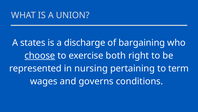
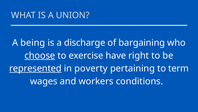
states: states -> being
both: both -> have
represented underline: none -> present
nursing: nursing -> poverty
governs: governs -> workers
